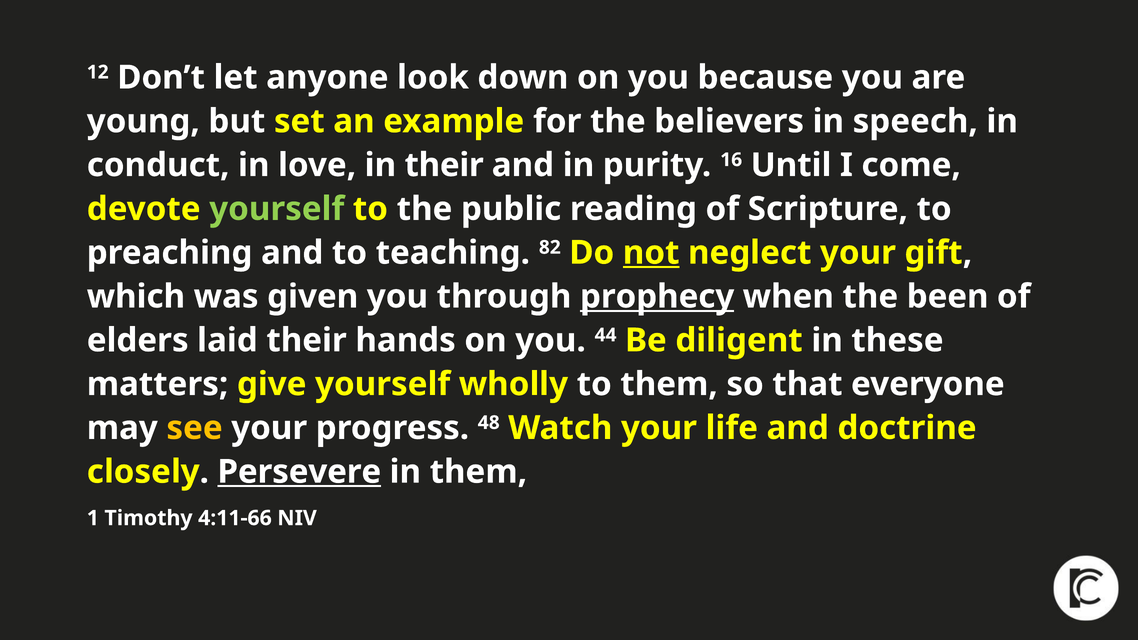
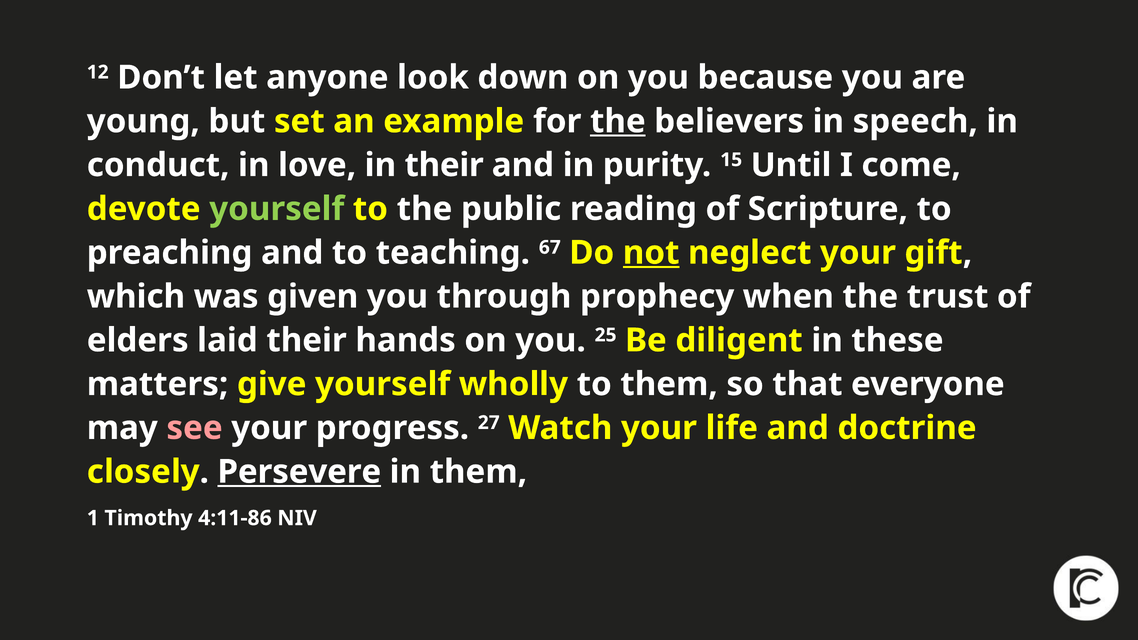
the at (618, 121) underline: none -> present
16: 16 -> 15
82: 82 -> 67
prophecy underline: present -> none
been: been -> trust
44: 44 -> 25
see colour: yellow -> pink
48: 48 -> 27
4:11-66: 4:11-66 -> 4:11-86
